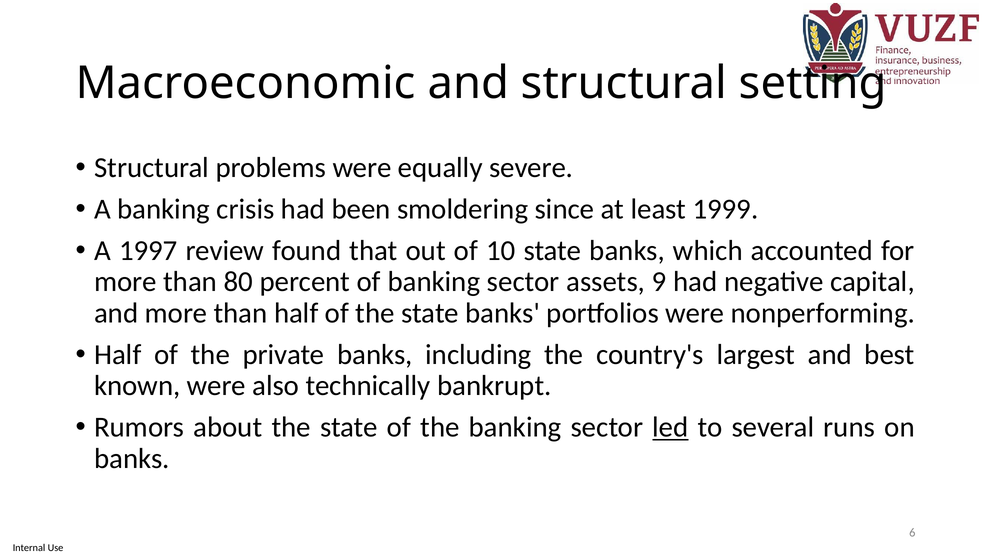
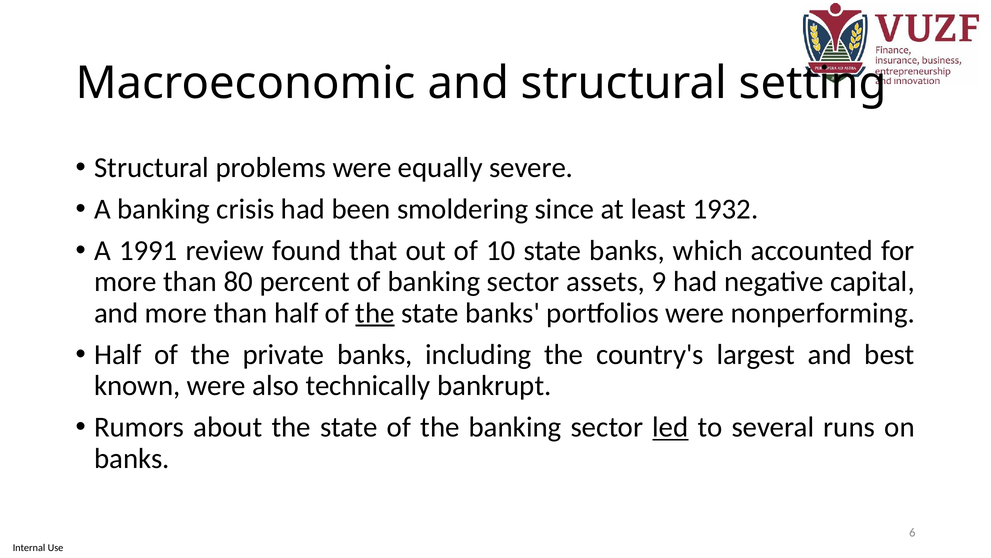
1999: 1999 -> 1932
1997: 1997 -> 1991
the at (375, 313) underline: none -> present
